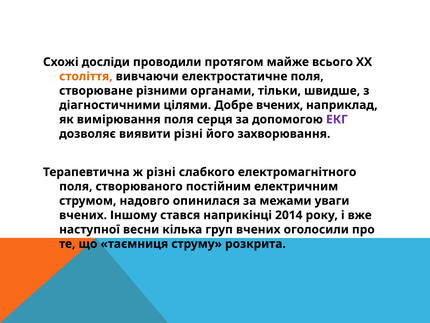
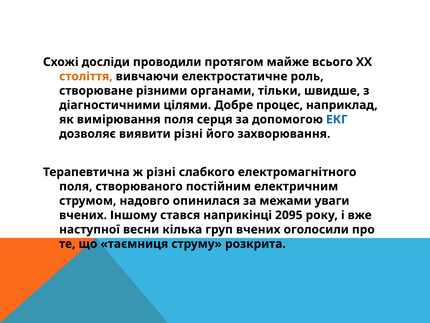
електростатичне поля: поля -> роль
Добре вчених: вчених -> процес
ЕКГ colour: purple -> blue
2014: 2014 -> 2095
